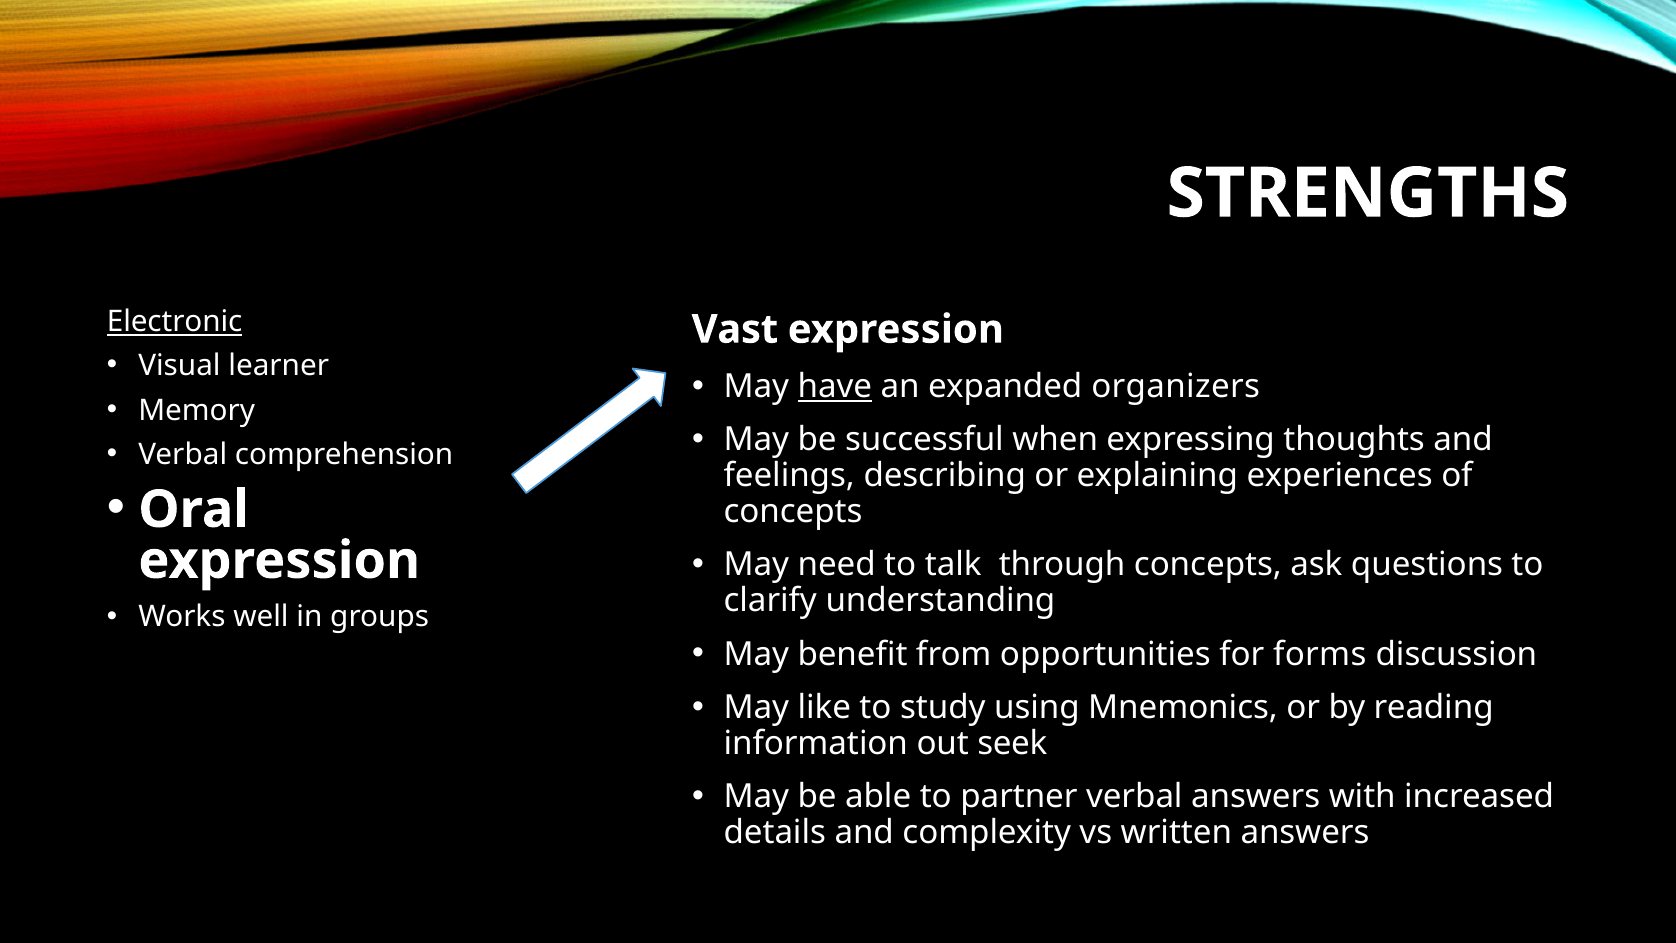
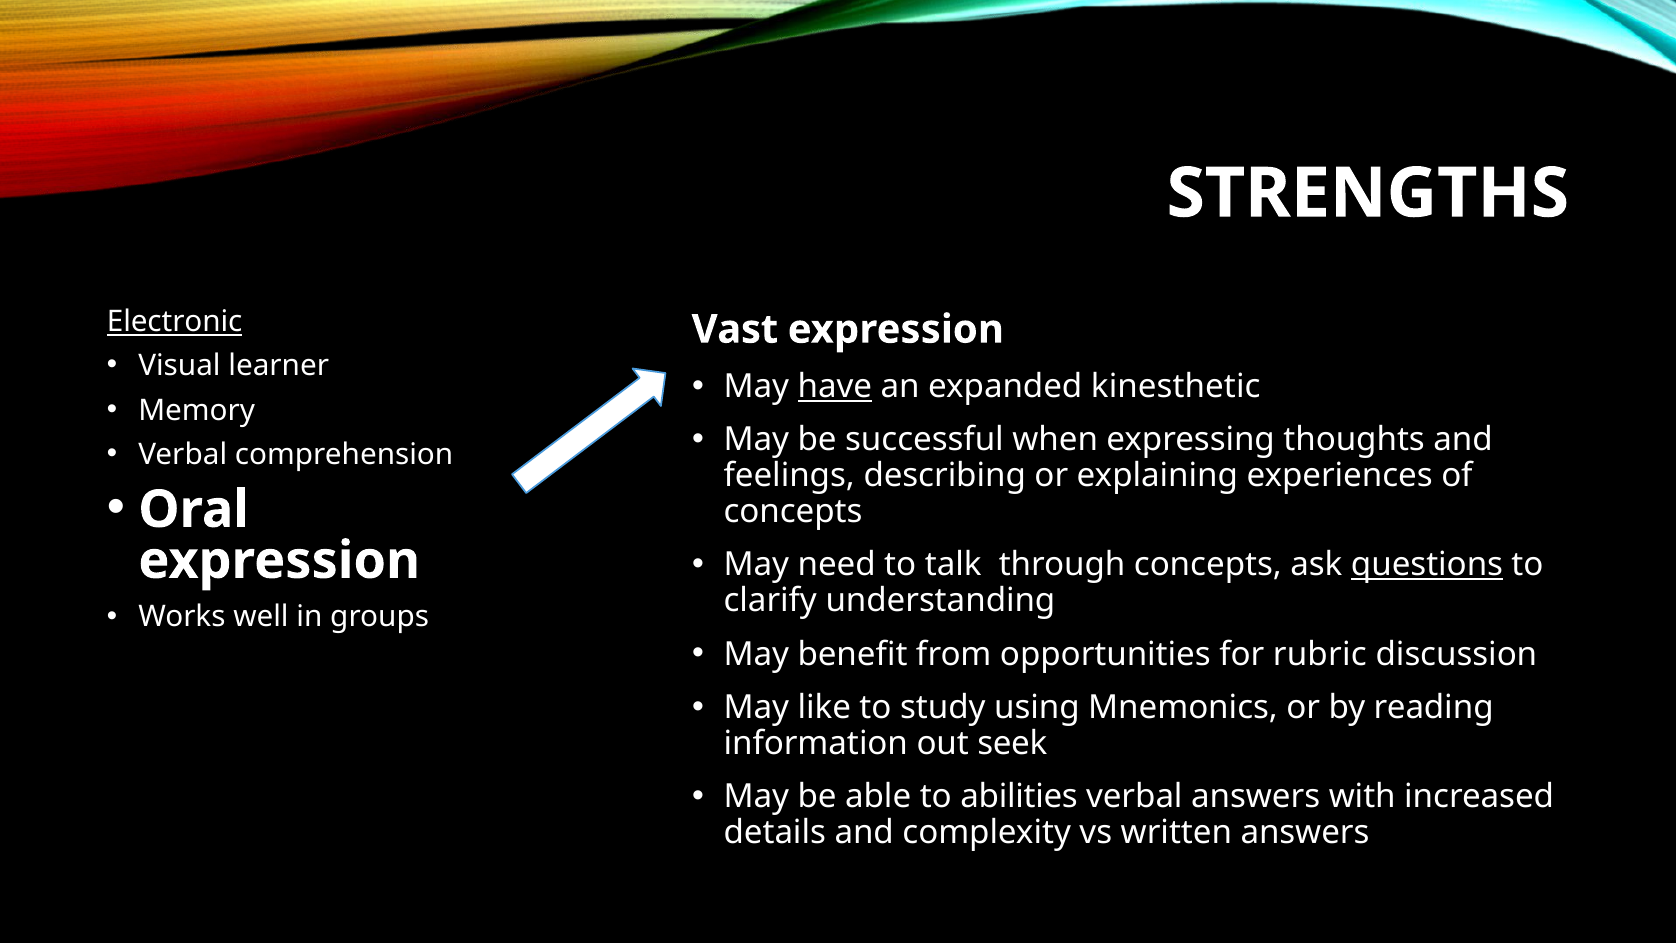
organizers: organizers -> kinesthetic
questions underline: none -> present
forms: forms -> rubric
partner: partner -> abilities
